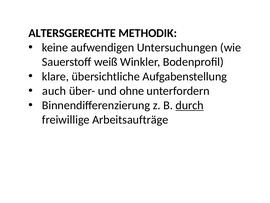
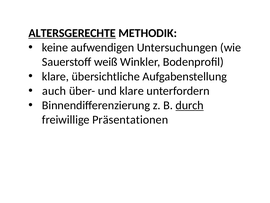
ALTERSGERECHTE underline: none -> present
und ohne: ohne -> klare
Arbeitsaufträge: Arbeitsaufträge -> Präsentationen
